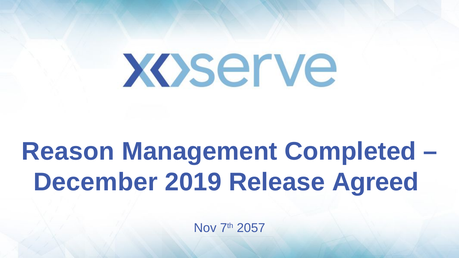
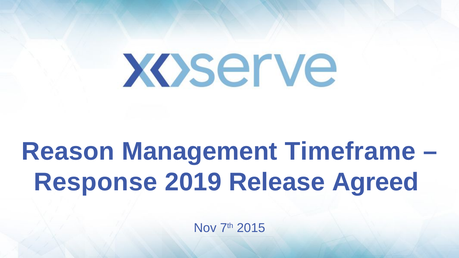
Completed: Completed -> Timeframe
December: December -> Response
2057: 2057 -> 2015
